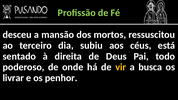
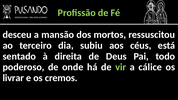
vir colour: yellow -> light green
busca: busca -> cálice
penhor: penhor -> cremos
